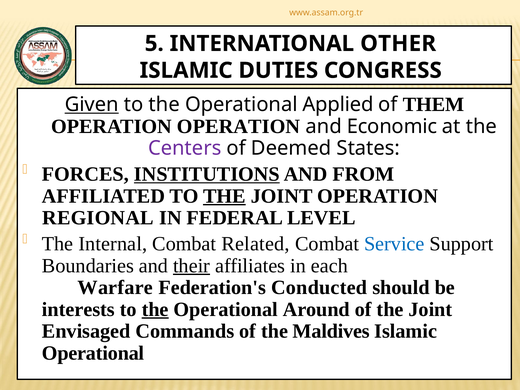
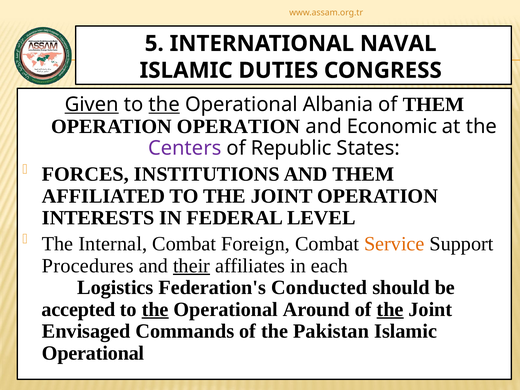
OTHER: OTHER -> NAVAL
the at (164, 104) underline: none -> present
Applied: Applied -> Albania
Deemed: Deemed -> Republic
INSTITUTIONS underline: present -> none
AND FROM: FROM -> THEM
THE at (224, 196) underline: present -> none
REGIONAL: REGIONAL -> INTERESTS
Related: Related -> Foreign
Service colour: blue -> orange
Boundaries: Boundaries -> Procedures
Warfare: Warfare -> Logistics
interests: interests -> accepted
the at (390, 309) underline: none -> present
Maldives: Maldives -> Pakistan
